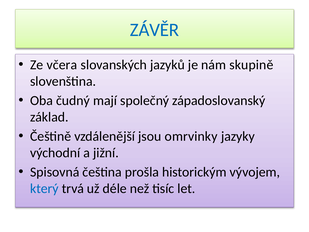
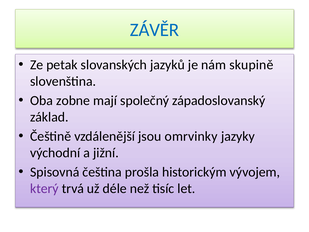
včera: včera -> petak
čudný: čudný -> zobne
který colour: blue -> purple
